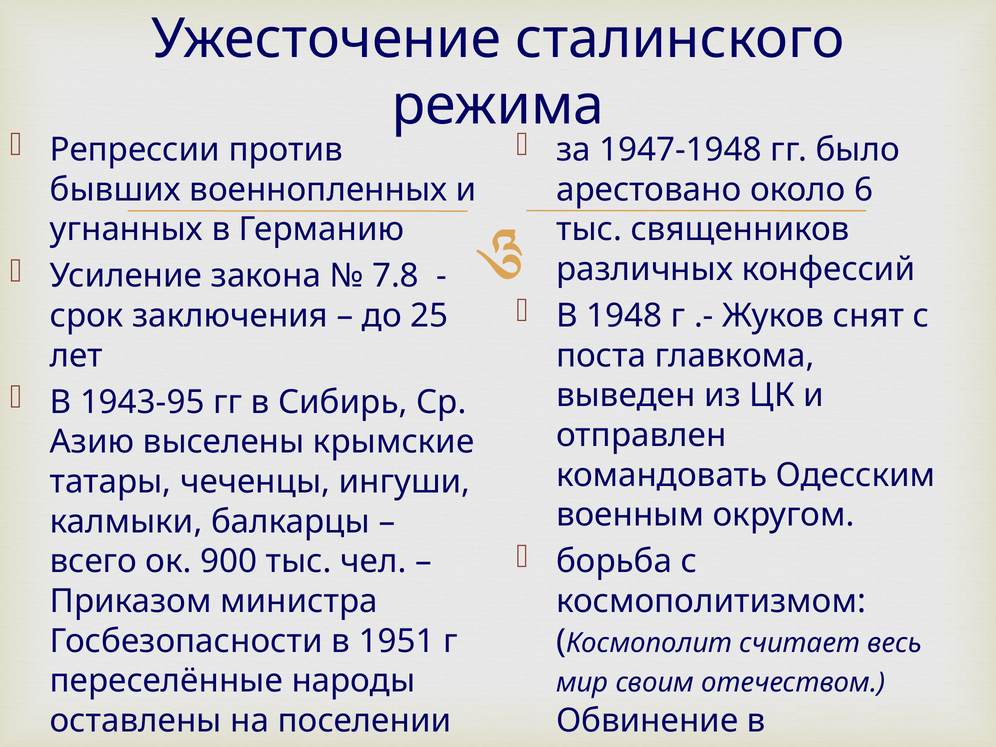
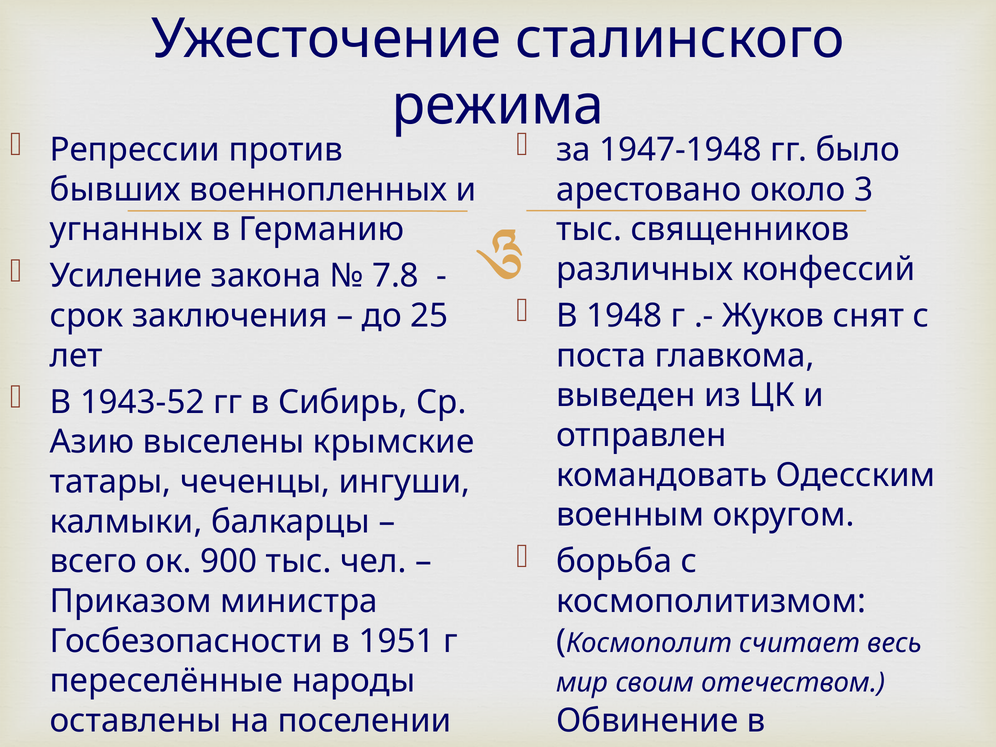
6: 6 -> 3
1943-95: 1943-95 -> 1943-52
